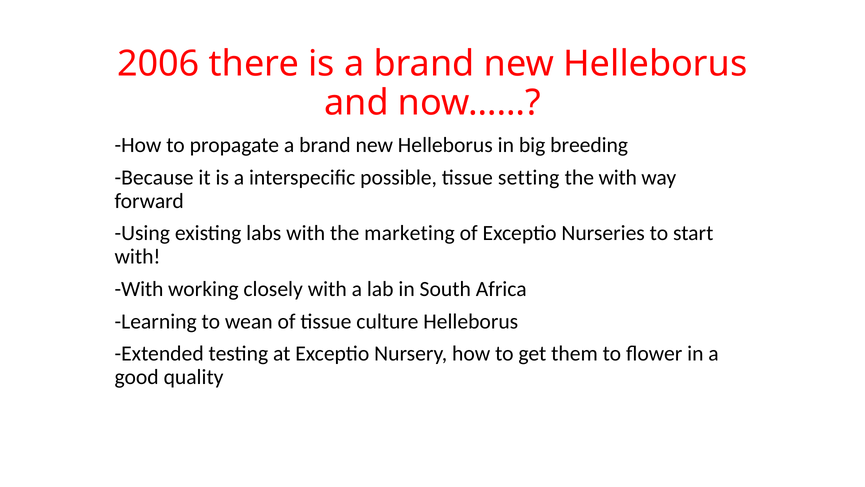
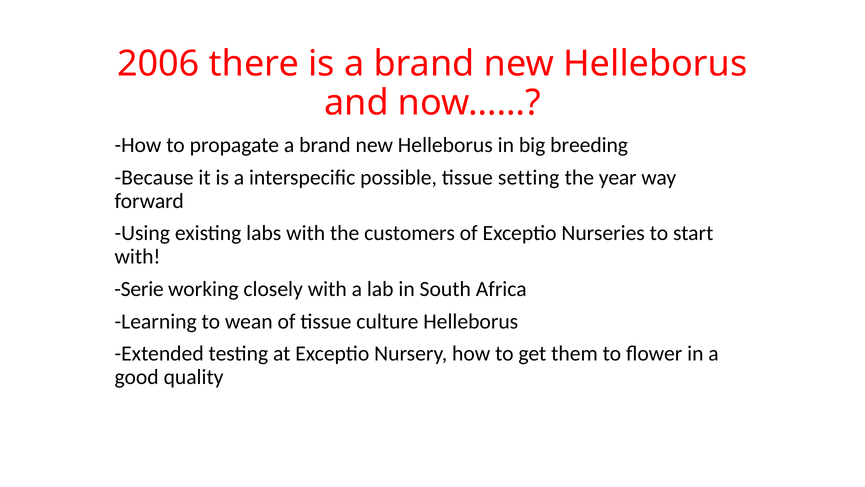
the with: with -> year
marketing: marketing -> customers
With at (139, 289): With -> Serie
